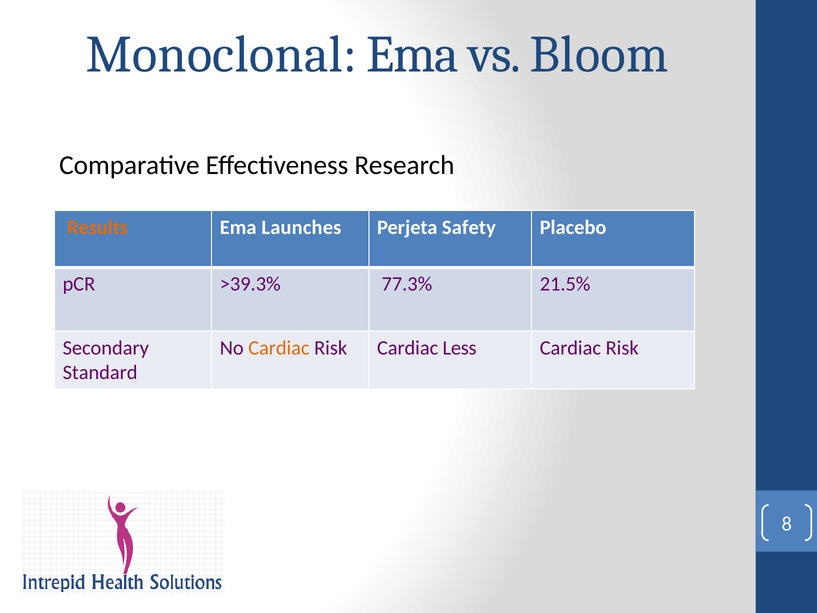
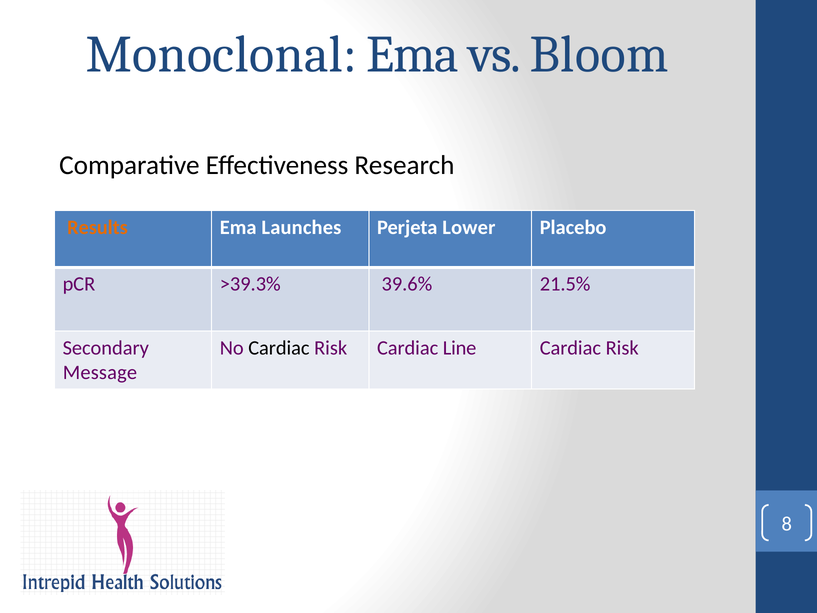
Safety: Safety -> Lower
77.3%: 77.3% -> 39.6%
Cardiac at (279, 348) colour: orange -> black
Less: Less -> Line
Standard: Standard -> Message
